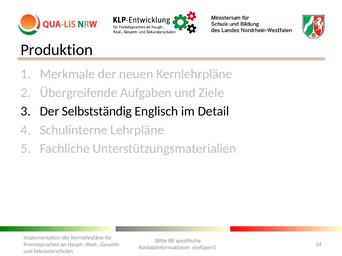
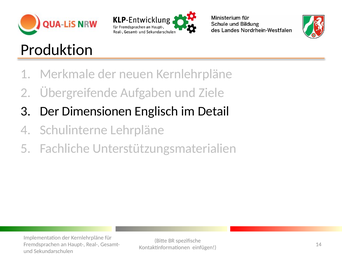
Selbstständig: Selbstständig -> Dimensionen
